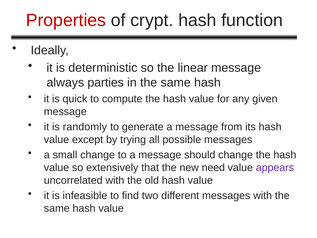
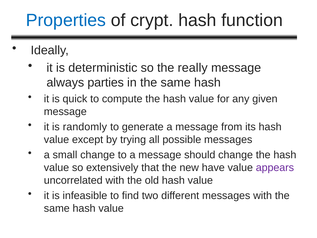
Properties colour: red -> blue
linear: linear -> really
need: need -> have
